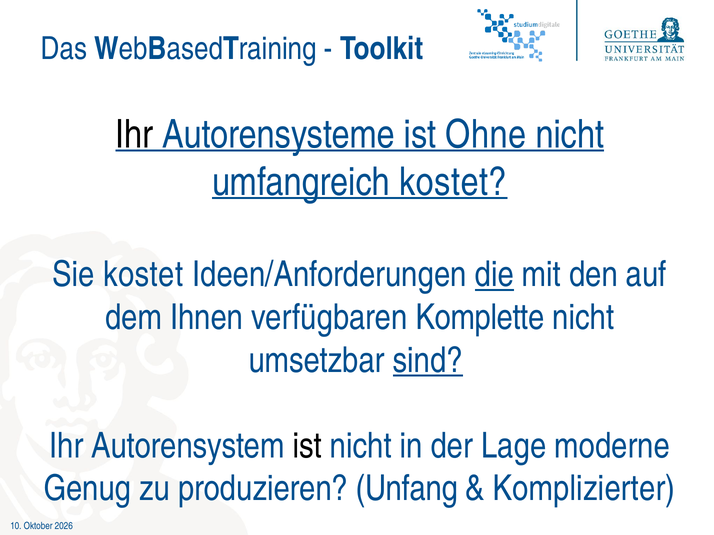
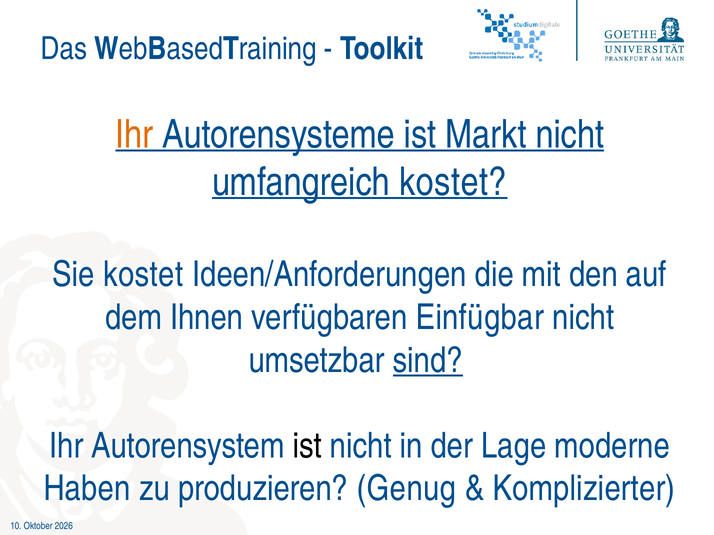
Ihr at (134, 135) colour: black -> orange
Ohne: Ohne -> Markt
die underline: present -> none
Komplette: Komplette -> Einfügbar
Genug: Genug -> Haben
Unfang: Unfang -> Genug
